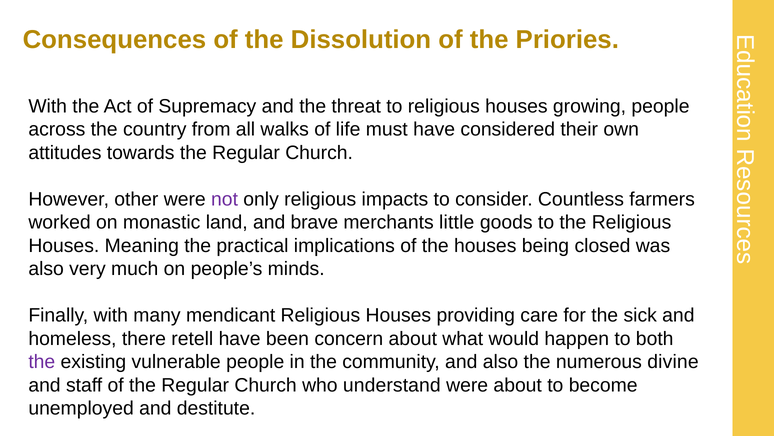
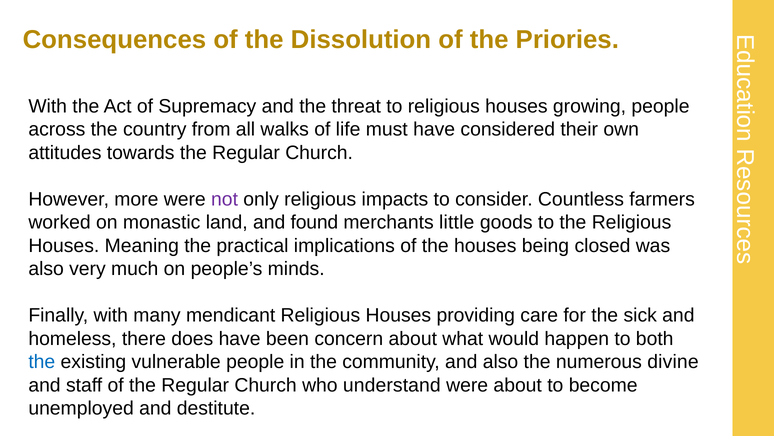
other: other -> more
brave: brave -> found
retell: retell -> does
the at (42, 362) colour: purple -> blue
